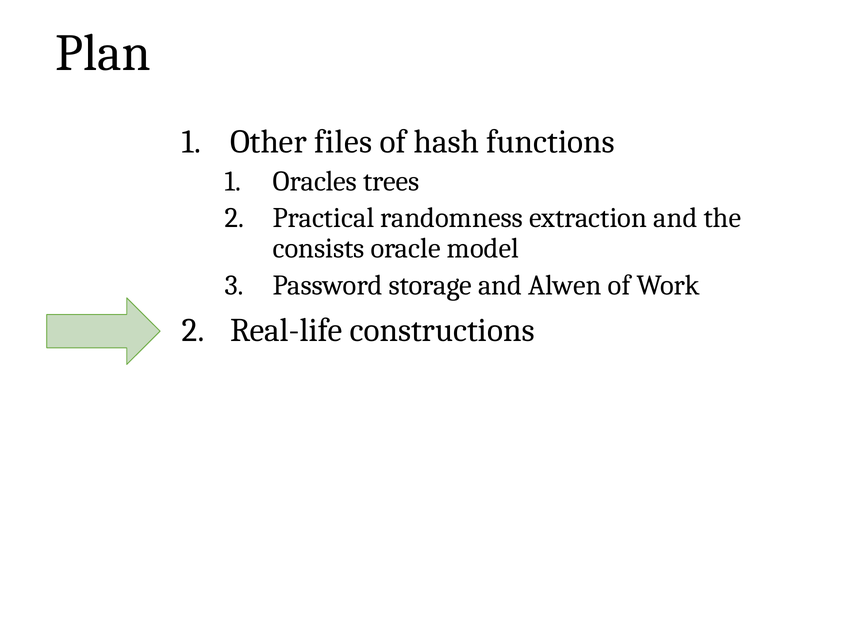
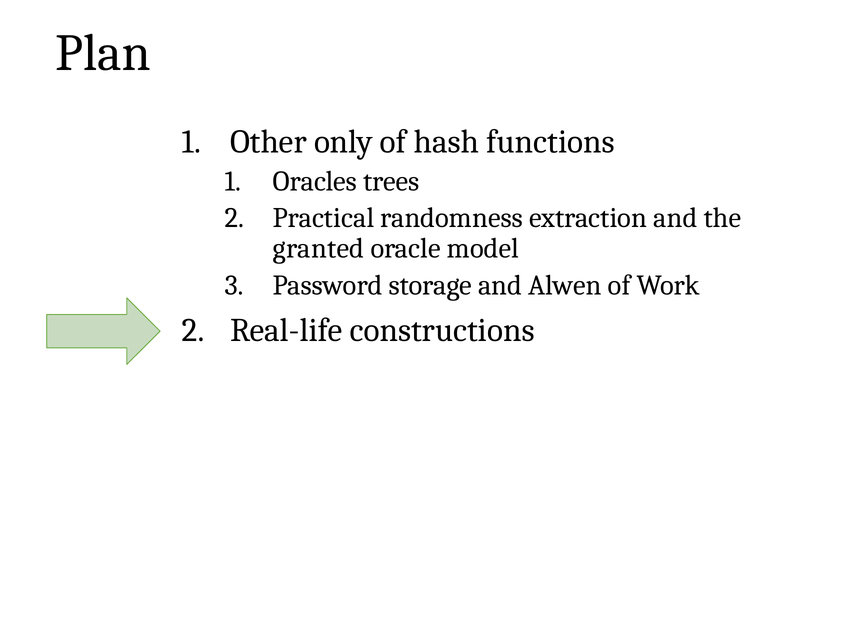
files: files -> only
consists: consists -> granted
